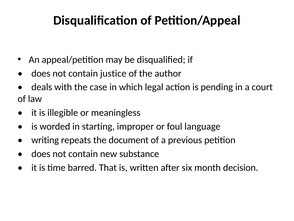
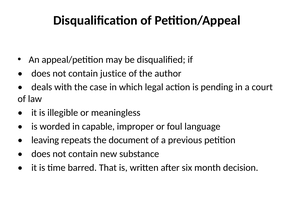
starting: starting -> capable
writing: writing -> leaving
